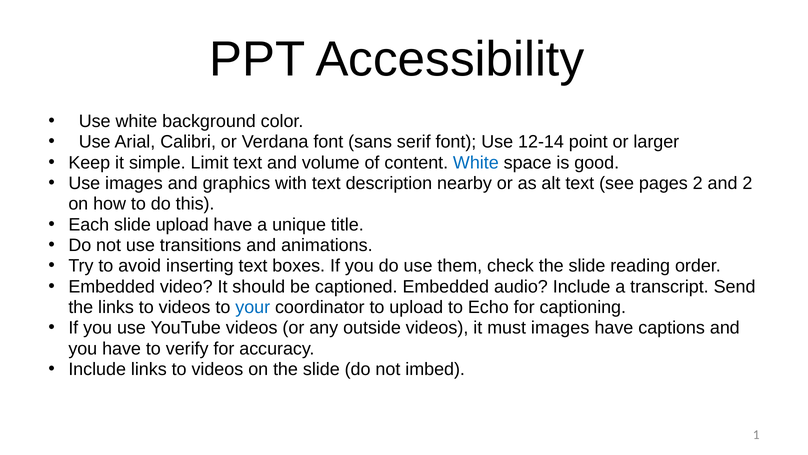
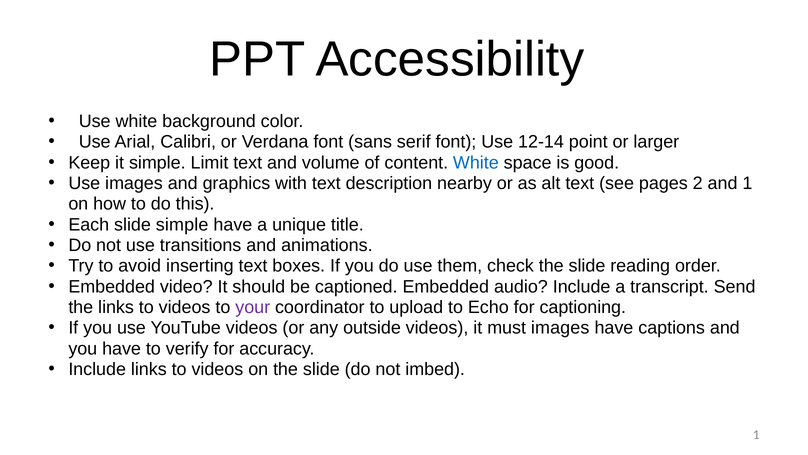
and 2: 2 -> 1
slide upload: upload -> simple
your colour: blue -> purple
